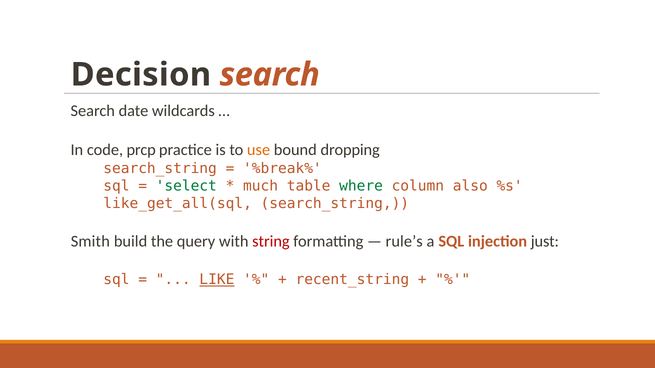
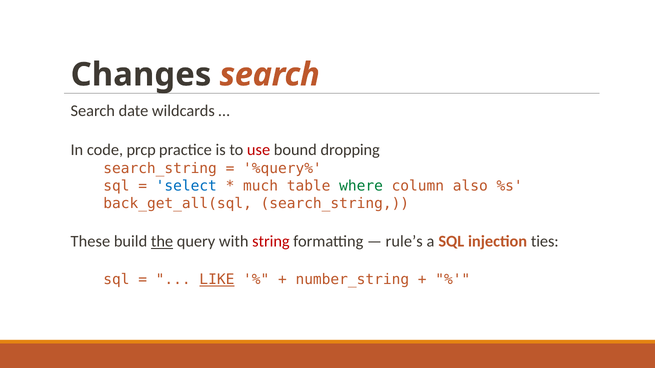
Decision: Decision -> Changes
use colour: orange -> red
%break%: %break% -> %query%
select colour: green -> blue
like_get_all(sql: like_get_all(sql -> back_get_all(sql
Smith: Smith -> These
the underline: none -> present
just: just -> ties
recent_string: recent_string -> number_string
